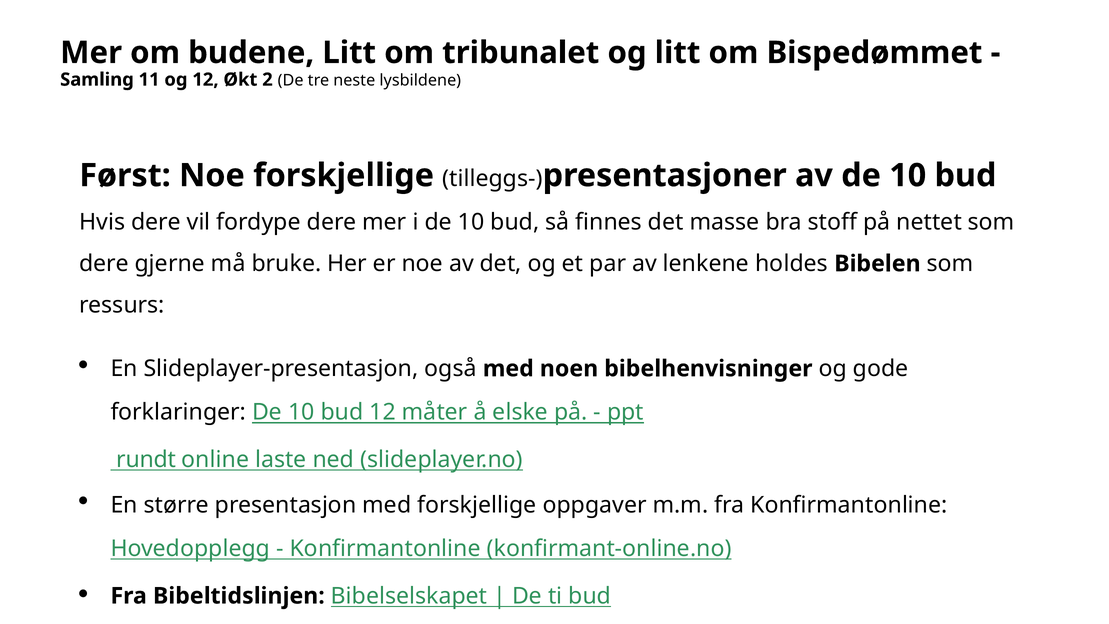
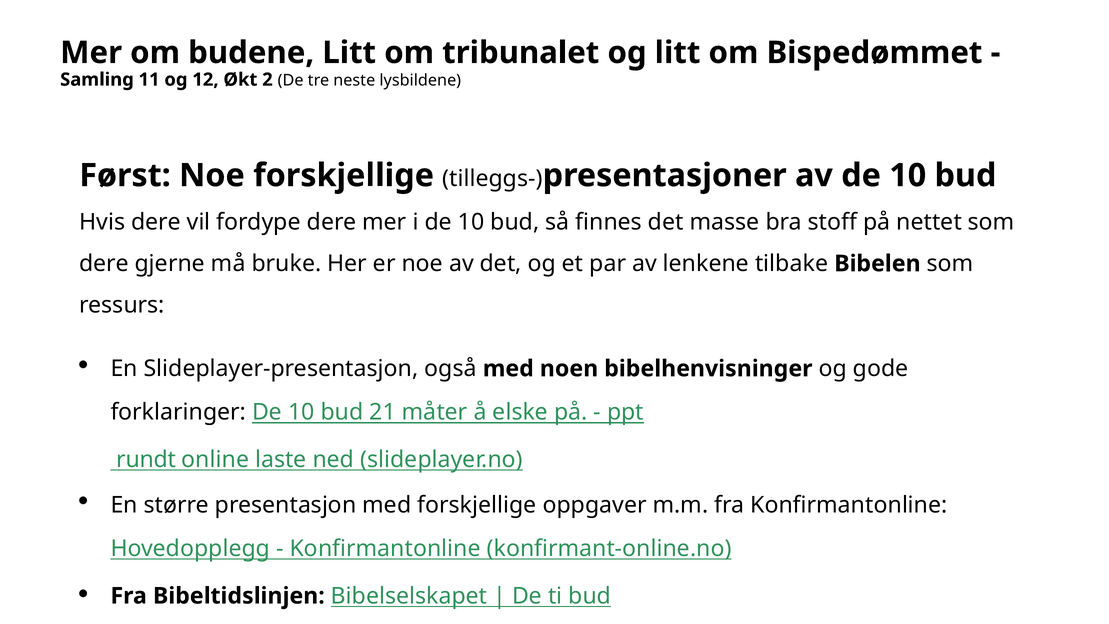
holdes: holdes -> tilbake
bud 12: 12 -> 21
